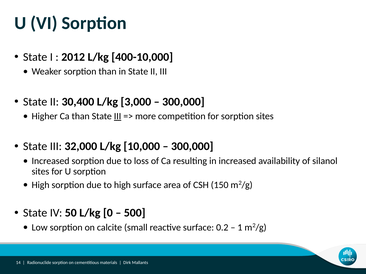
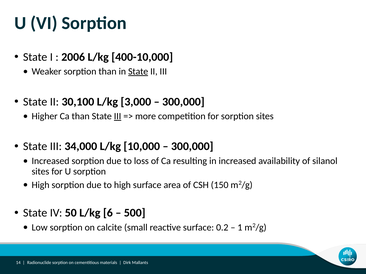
2012: 2012 -> 2006
State at (138, 72) underline: none -> present
30,400: 30,400 -> 30,100
32,000: 32,000 -> 34,000
0: 0 -> 6
